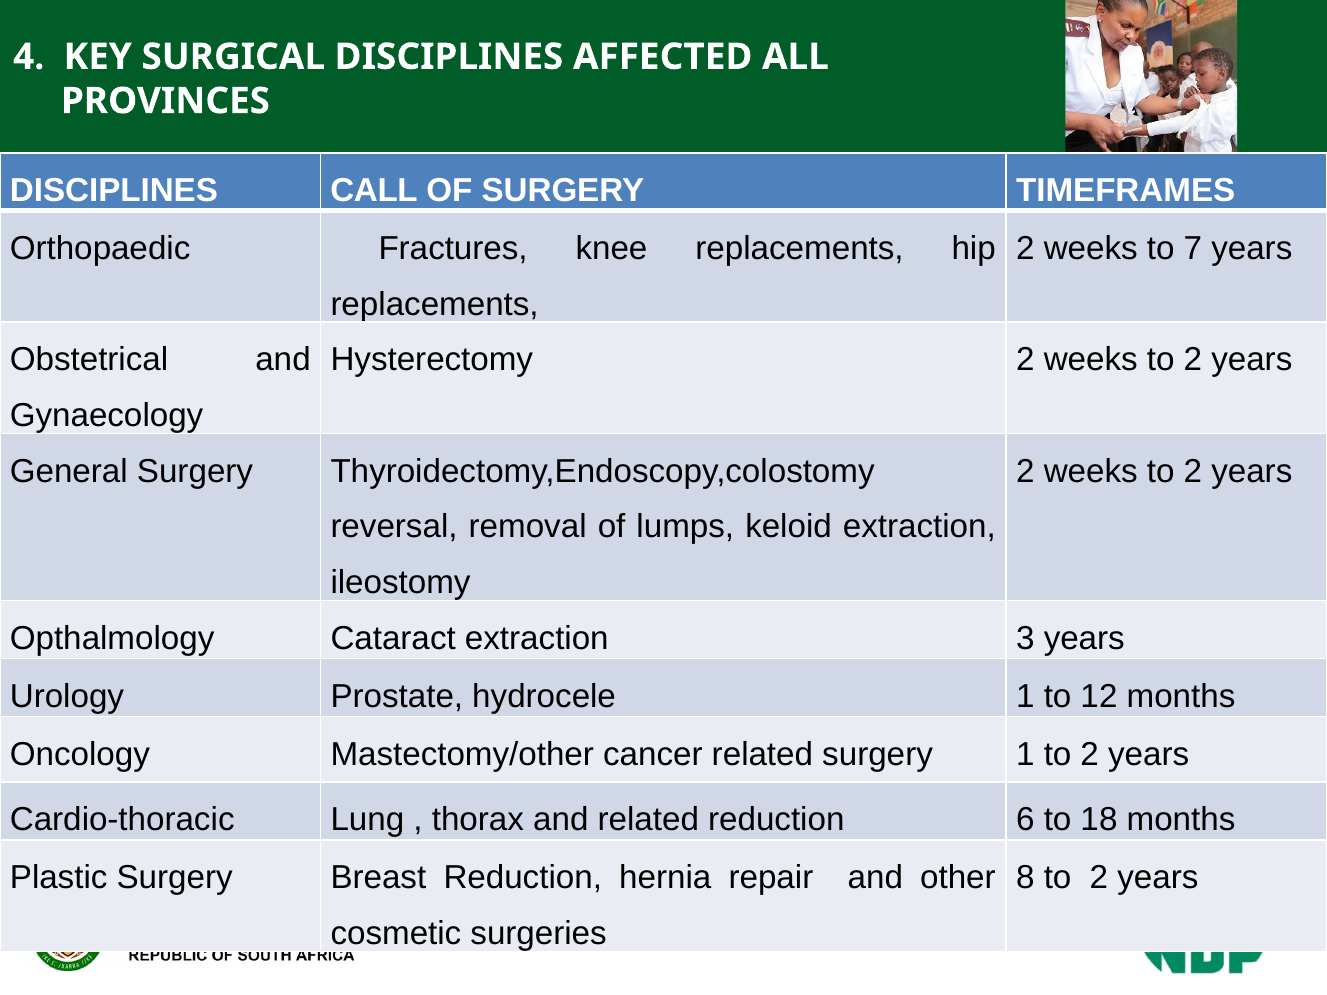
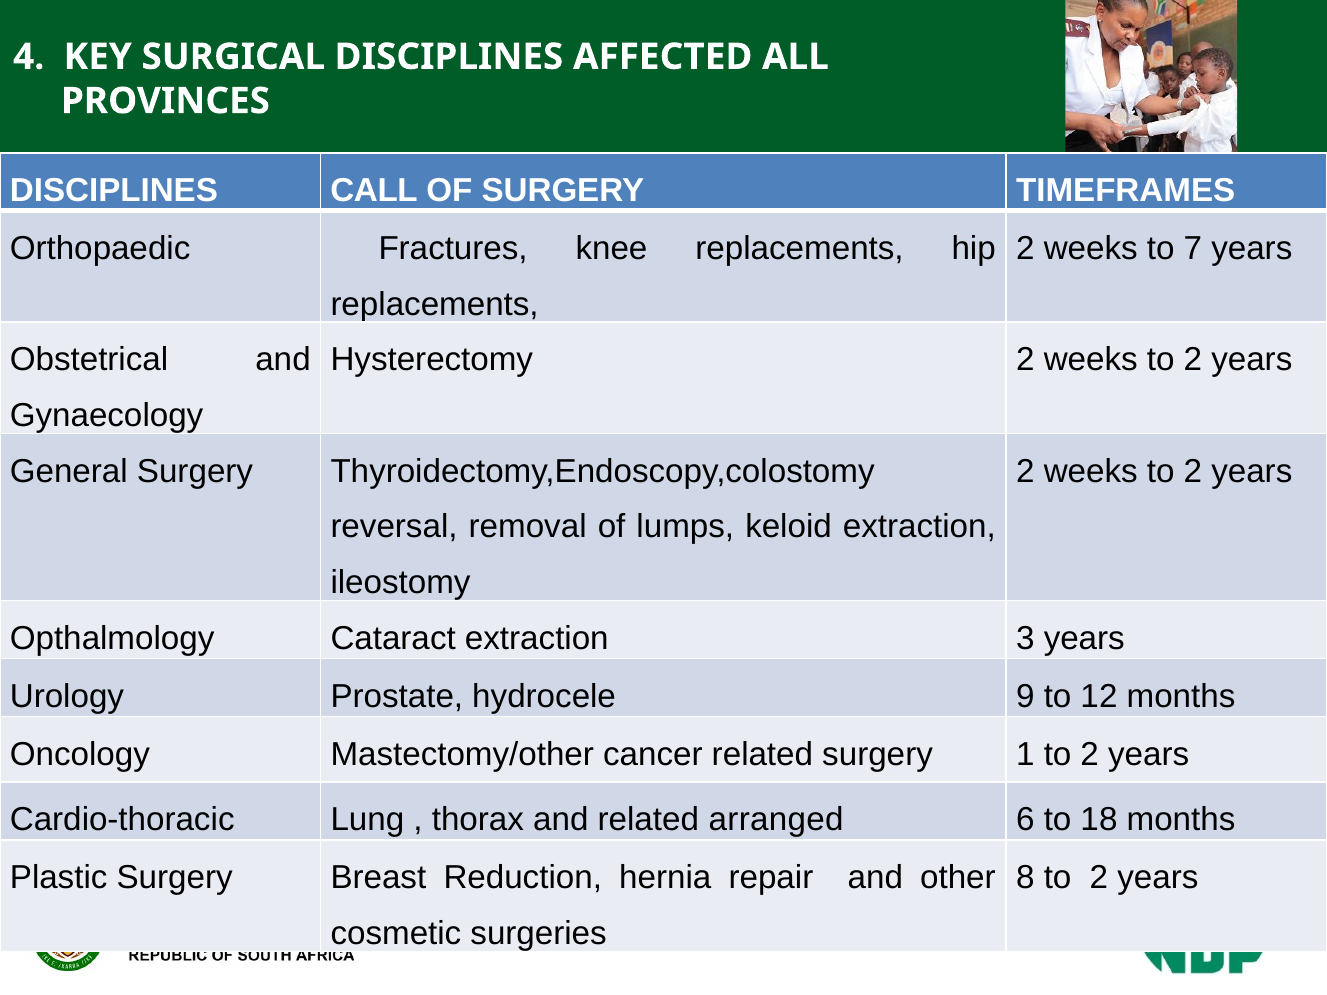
hydrocele 1: 1 -> 9
related reduction: reduction -> arranged
